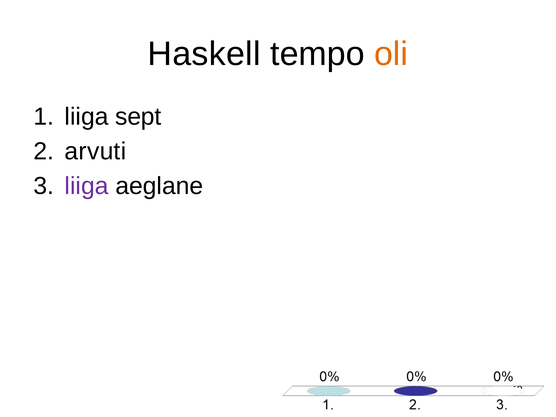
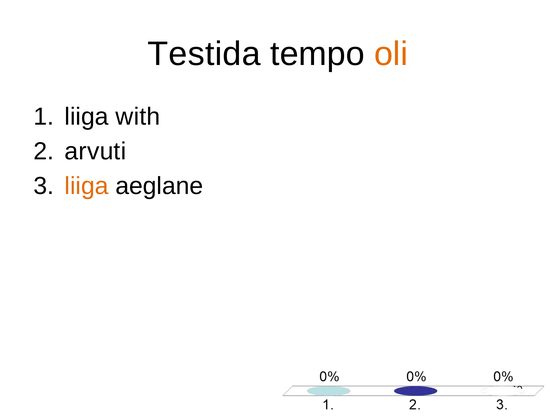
Haskell: Haskell -> Testida
sept: sept -> with
liiga at (87, 186) colour: purple -> orange
